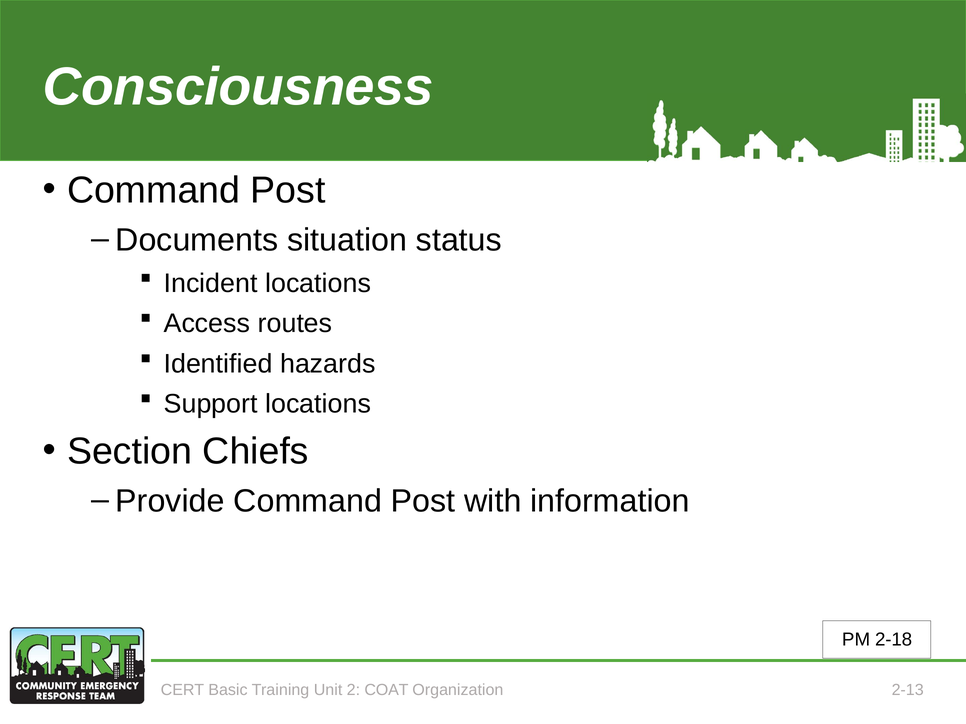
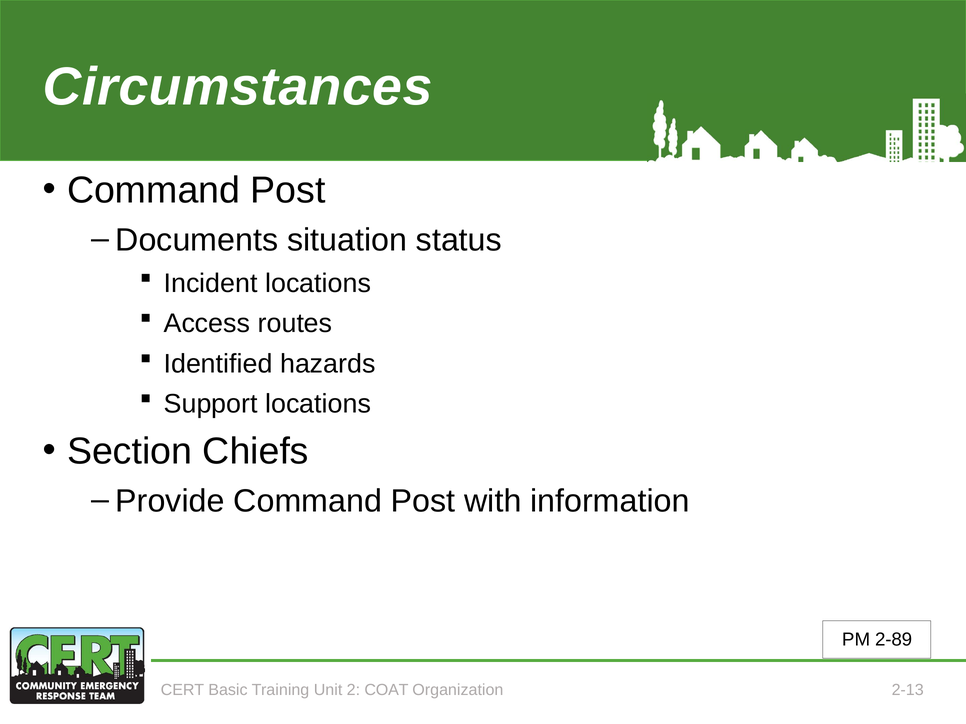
Consciousness: Consciousness -> Circumstances
2-18: 2-18 -> 2-89
